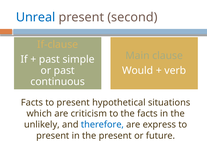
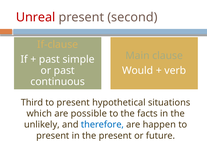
Unreal colour: blue -> red
Facts at (32, 103): Facts -> Third
criticism: criticism -> possible
express: express -> happen
